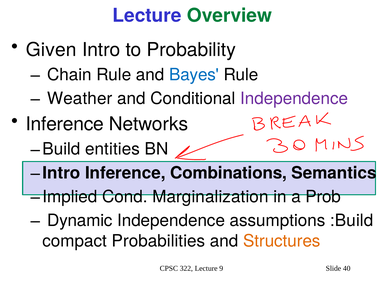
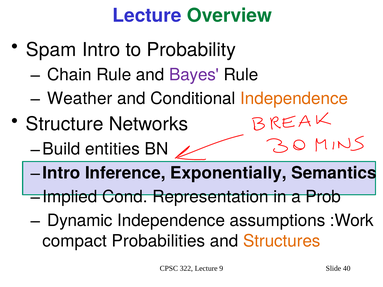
Given: Given -> Spam
Bayes colour: blue -> purple
Independence at (294, 99) colour: purple -> orange
Inference at (65, 124): Inference -> Structure
Combinations: Combinations -> Exponentially
Marginalization: Marginalization -> Representation
:Build: :Build -> :Work
